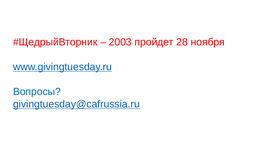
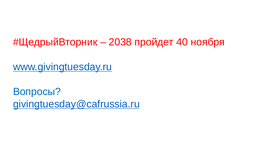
2003: 2003 -> 2038
28: 28 -> 40
